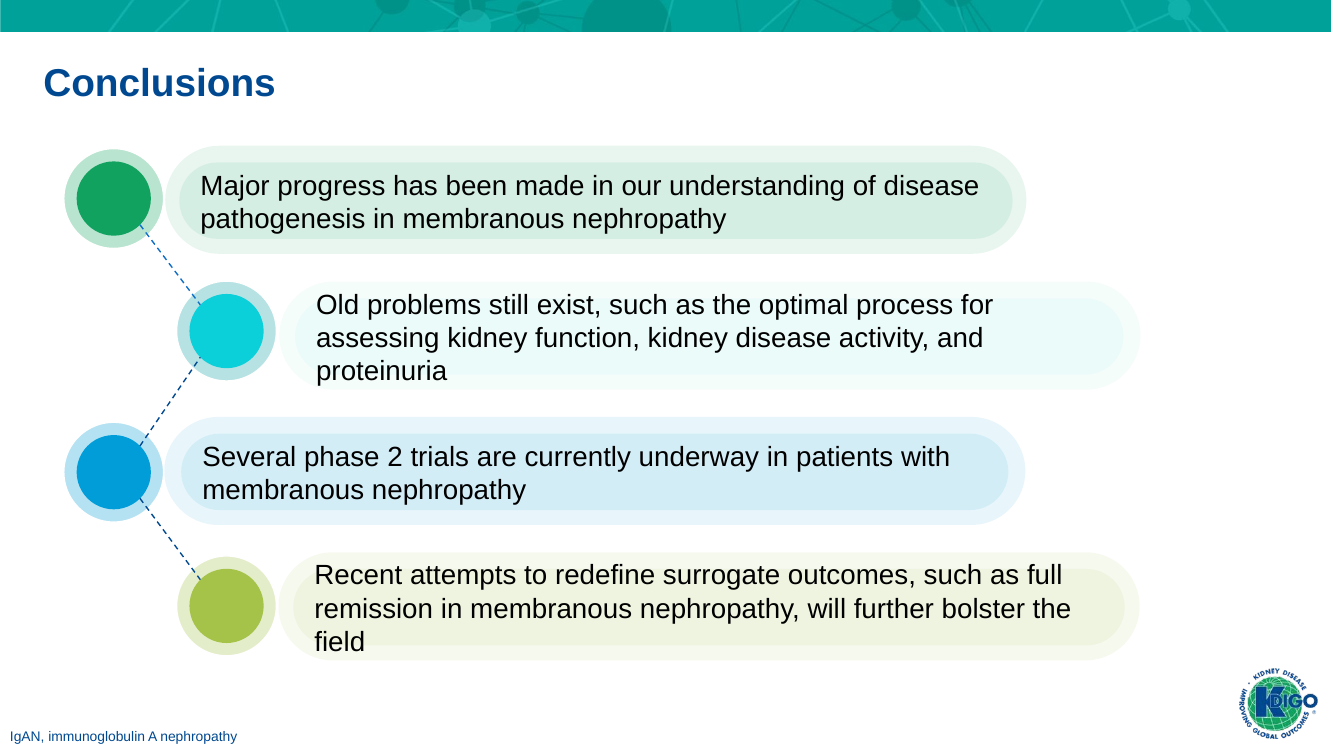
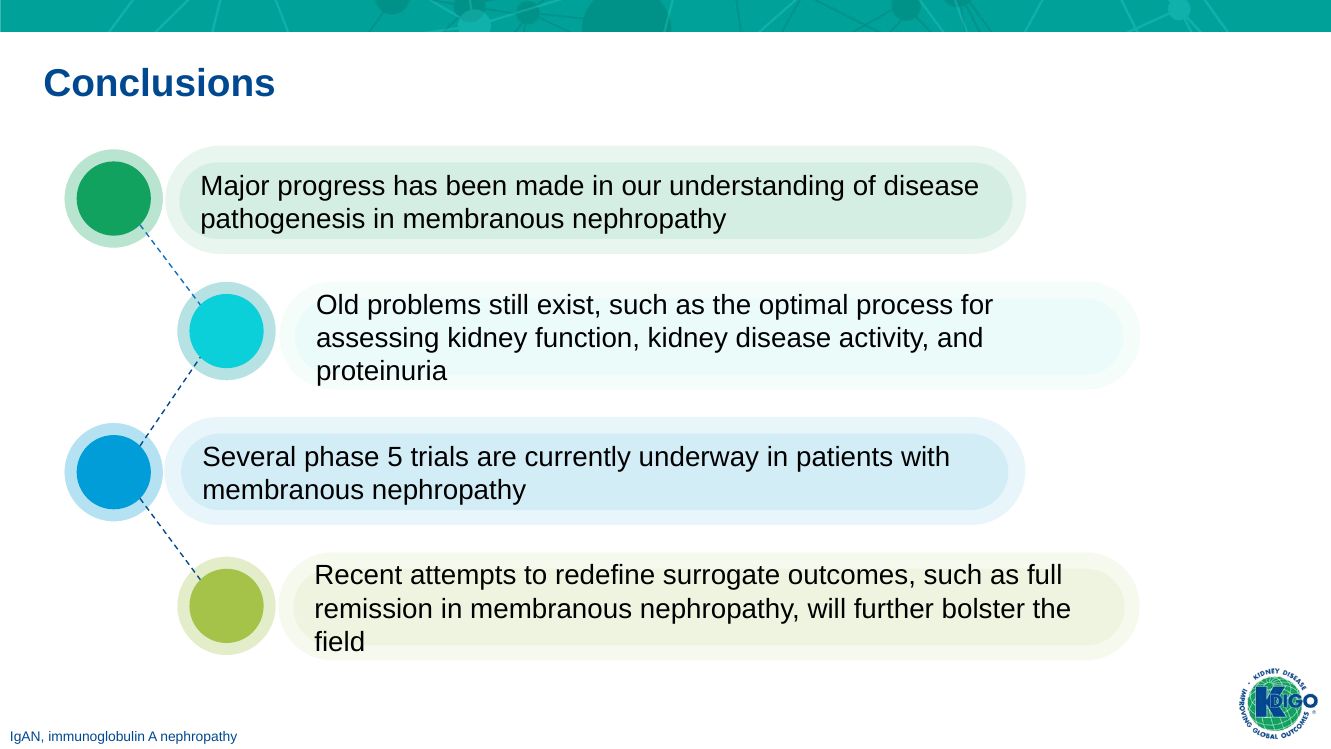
2: 2 -> 5
